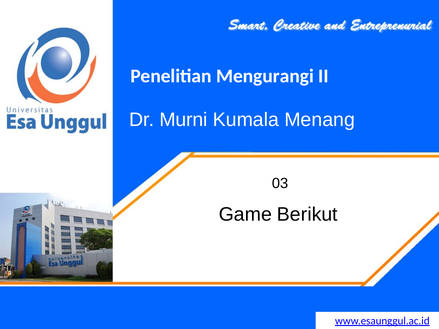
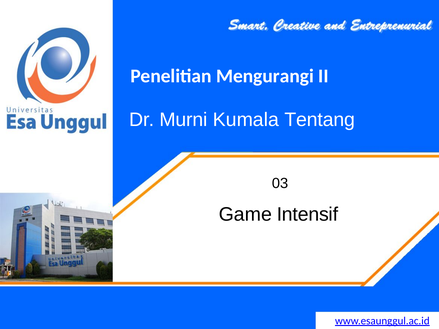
Menang: Menang -> Tentang
Berikut: Berikut -> Intensif
